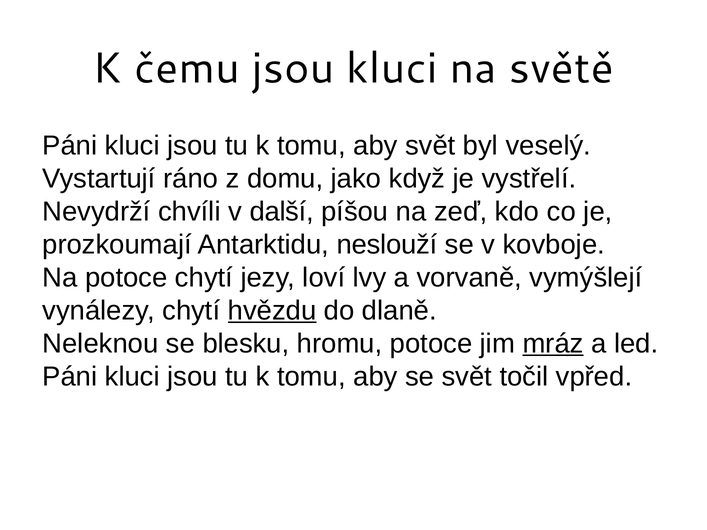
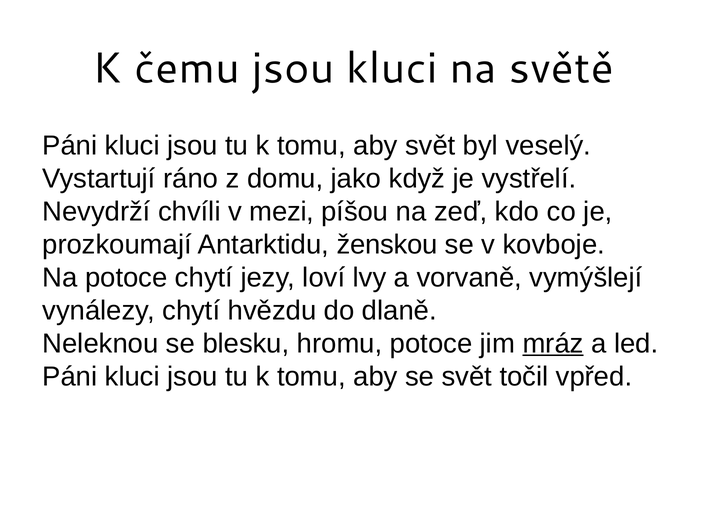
další: další -> mezi
neslouží: neslouží -> ženskou
hvězdu underline: present -> none
